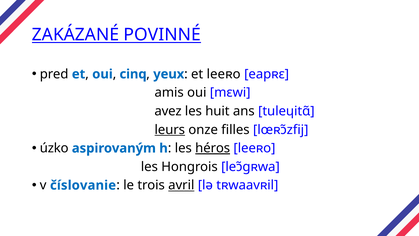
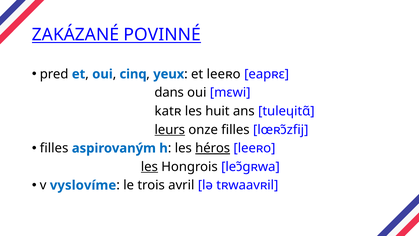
amis: amis -> dans
avez: avez -> katʀ
úzko at (54, 148): úzko -> filles
les at (149, 167) underline: none -> present
číslovanie: číslovanie -> vyslovíme
avril underline: present -> none
